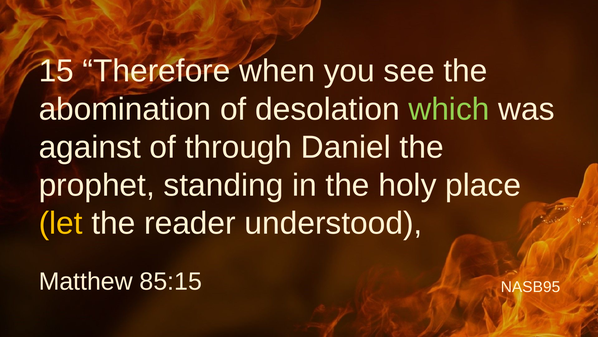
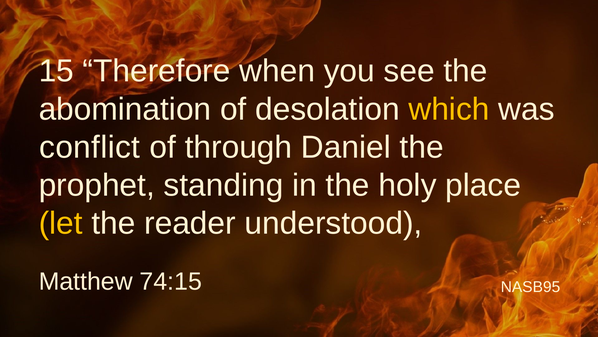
which colour: light green -> yellow
against: against -> conflict
85:15: 85:15 -> 74:15
